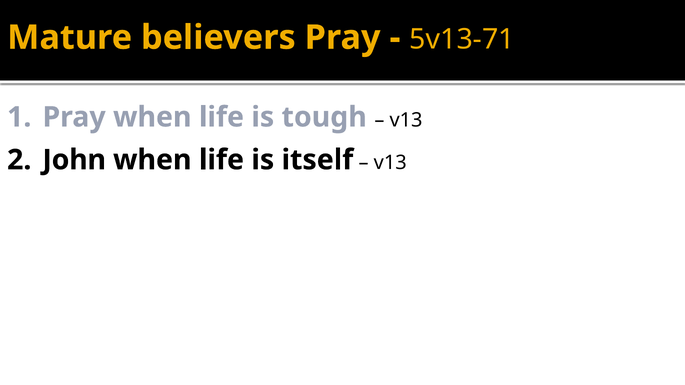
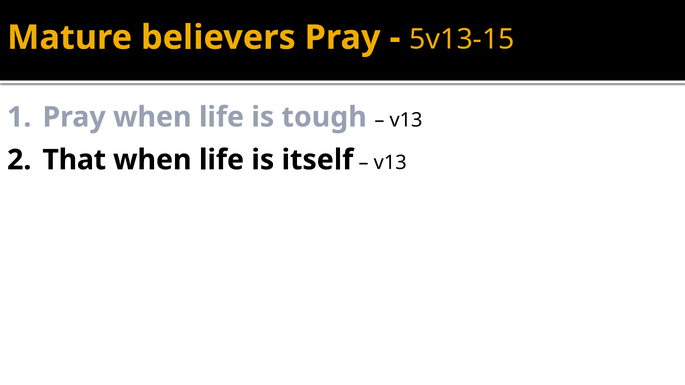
5v13-71: 5v13-71 -> 5v13-15
John: John -> That
